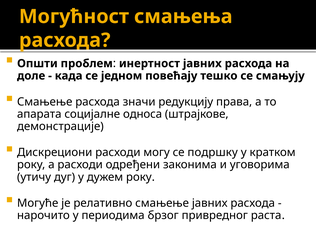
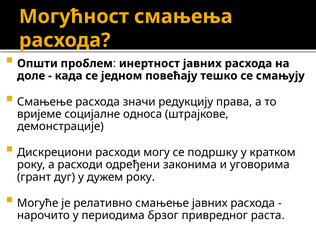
апарата: апарата -> вријеме
утичу: утичу -> грант
